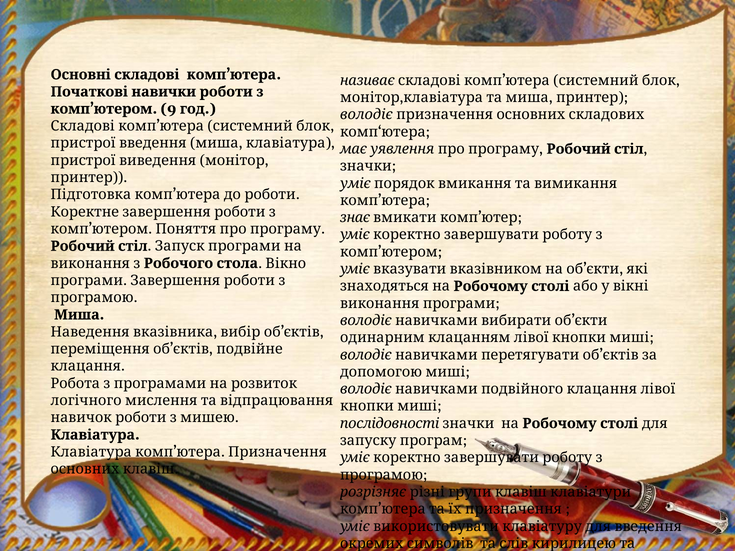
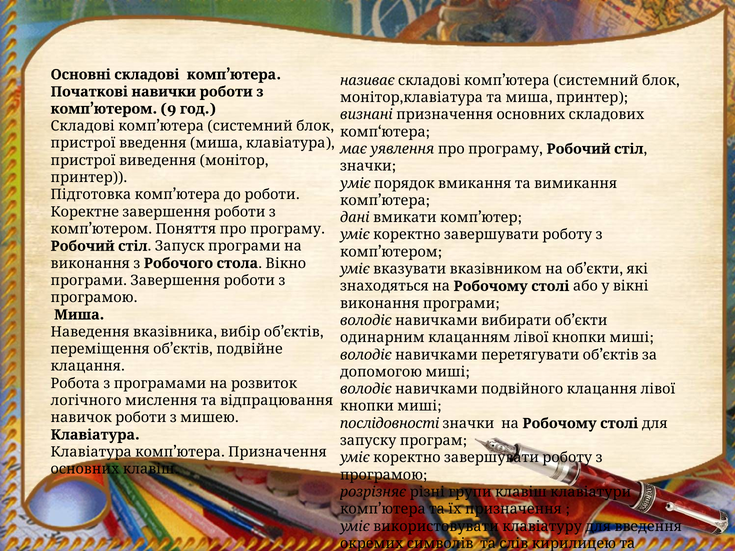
володіє at (366, 115): володіє -> визнані
знає: знає -> дані
